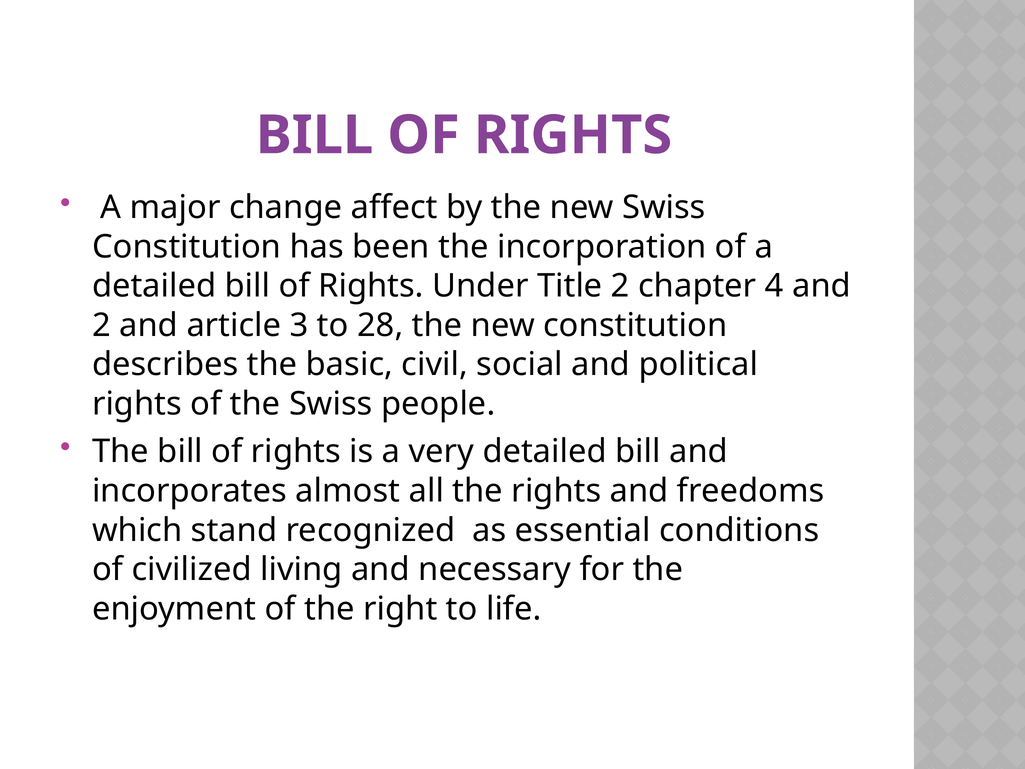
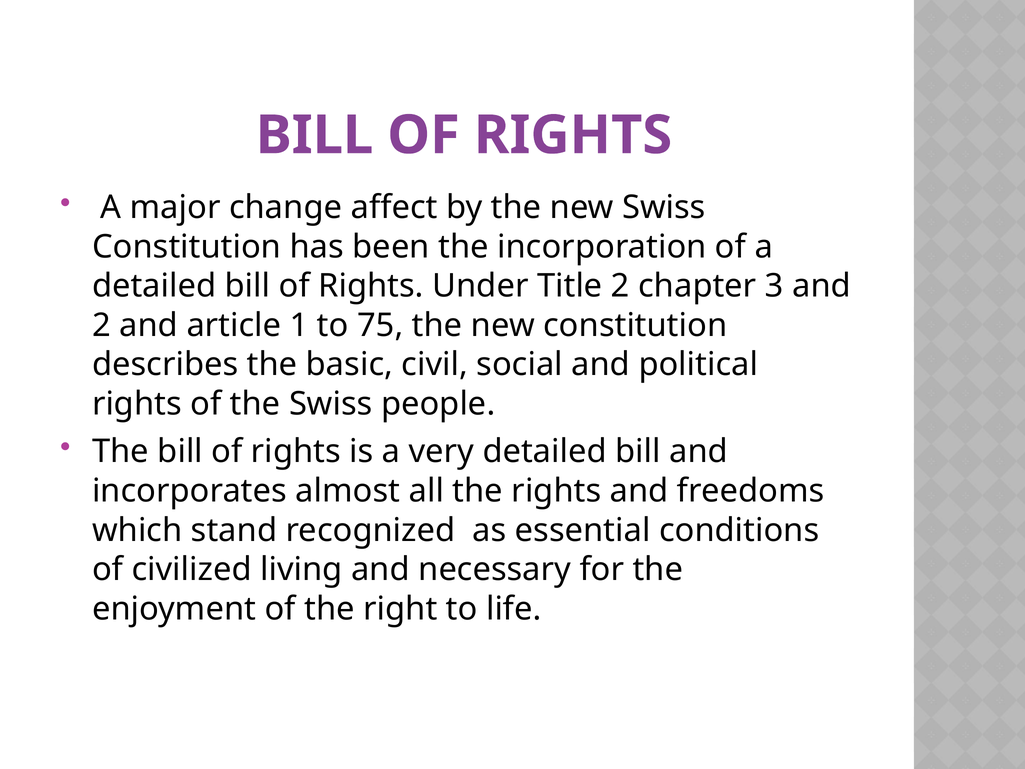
4: 4 -> 3
3: 3 -> 1
28: 28 -> 75
